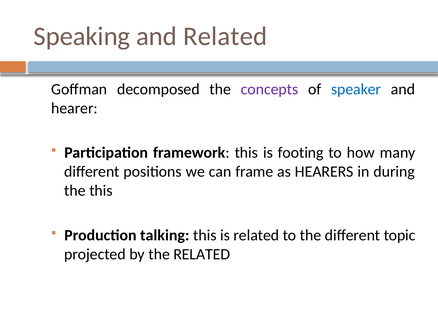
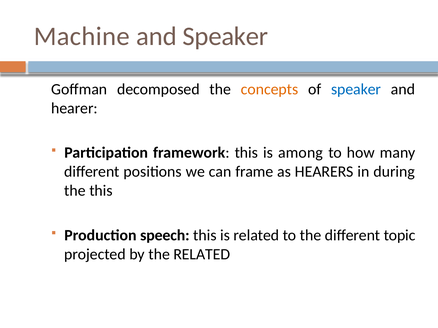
Speaking: Speaking -> Machine
and Related: Related -> Speaker
concepts colour: purple -> orange
footing: footing -> among
talking: talking -> speech
